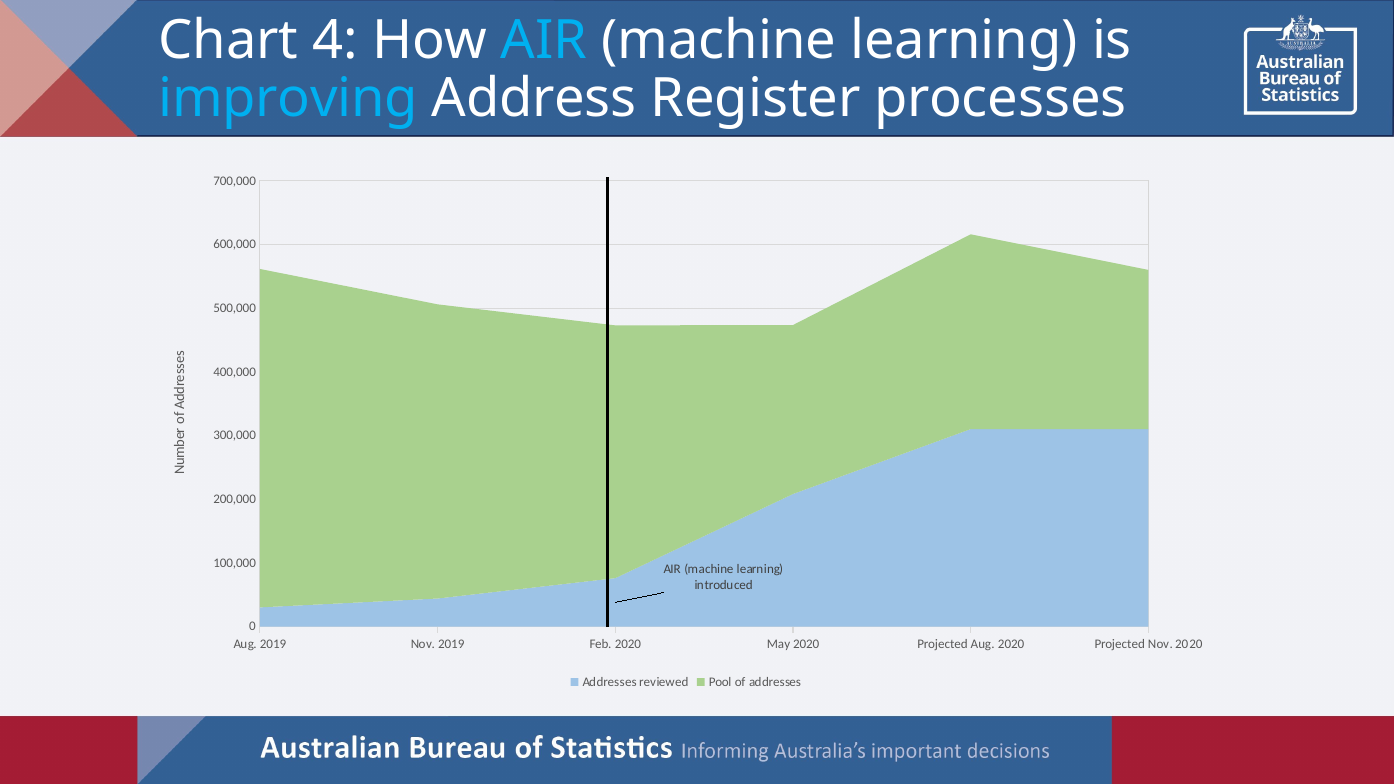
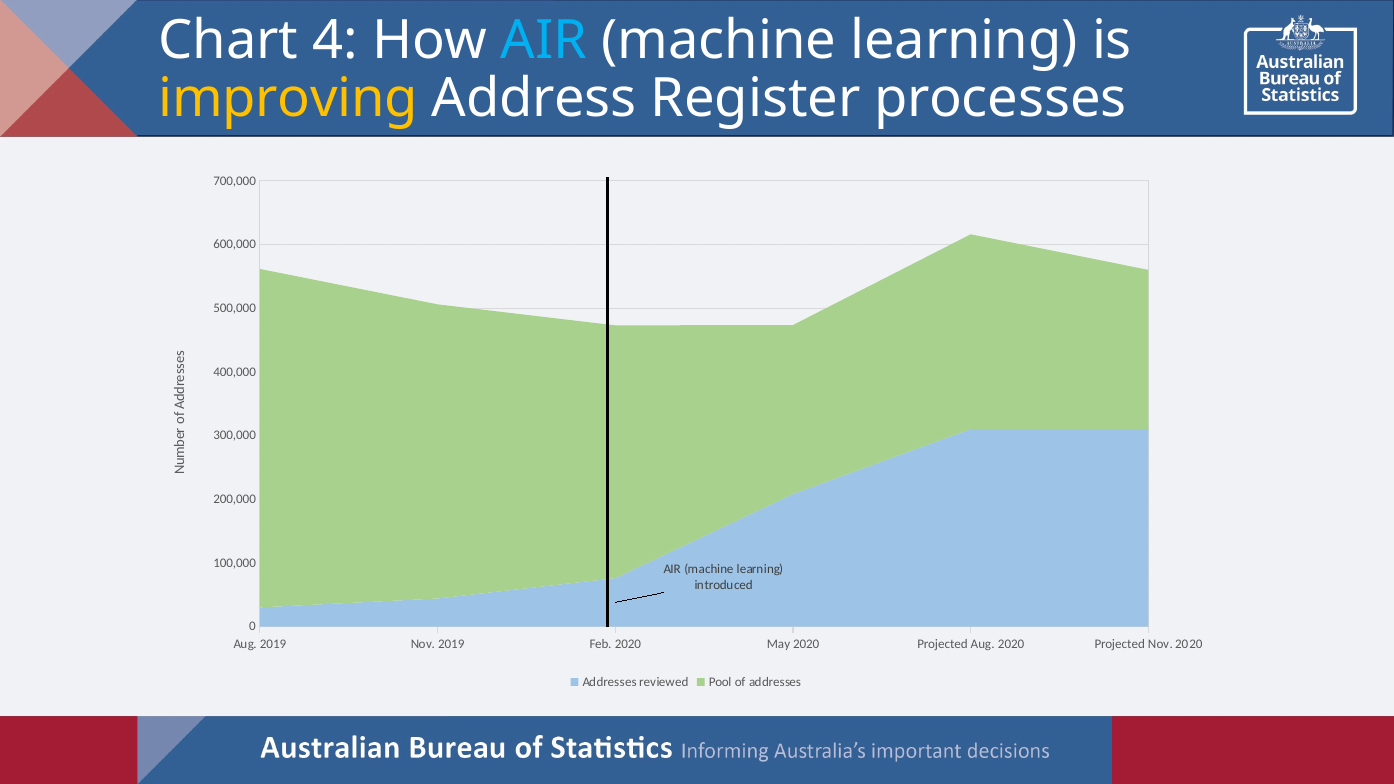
improving colour: light blue -> yellow
